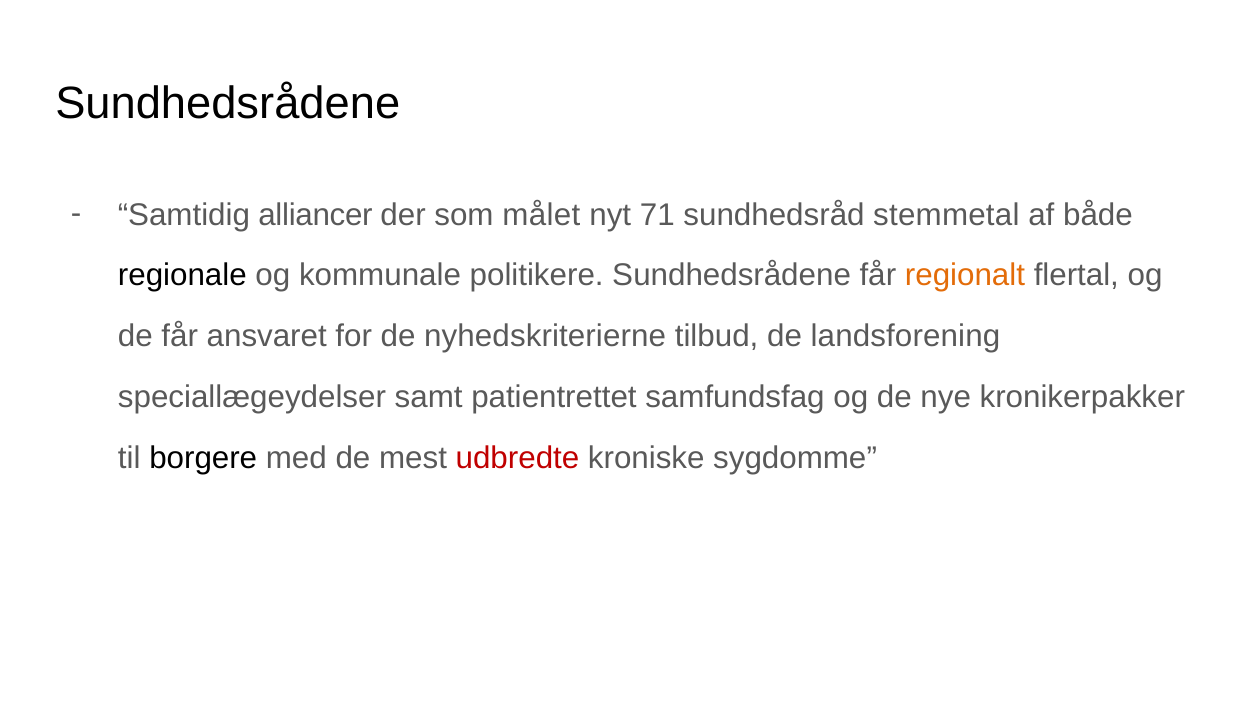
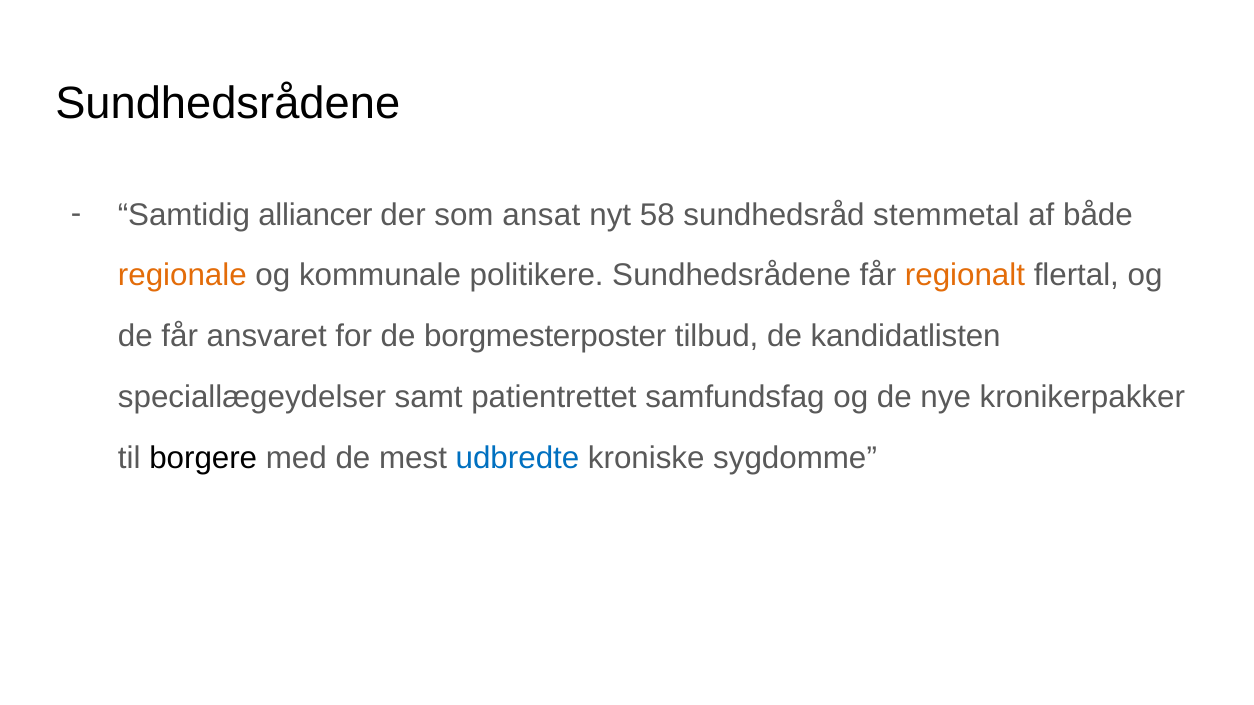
målet: målet -> ansat
71: 71 -> 58
regionale colour: black -> orange
nyhedskriterierne: nyhedskriterierne -> borgmesterposter
landsforening: landsforening -> kandidatlisten
udbredte colour: red -> blue
